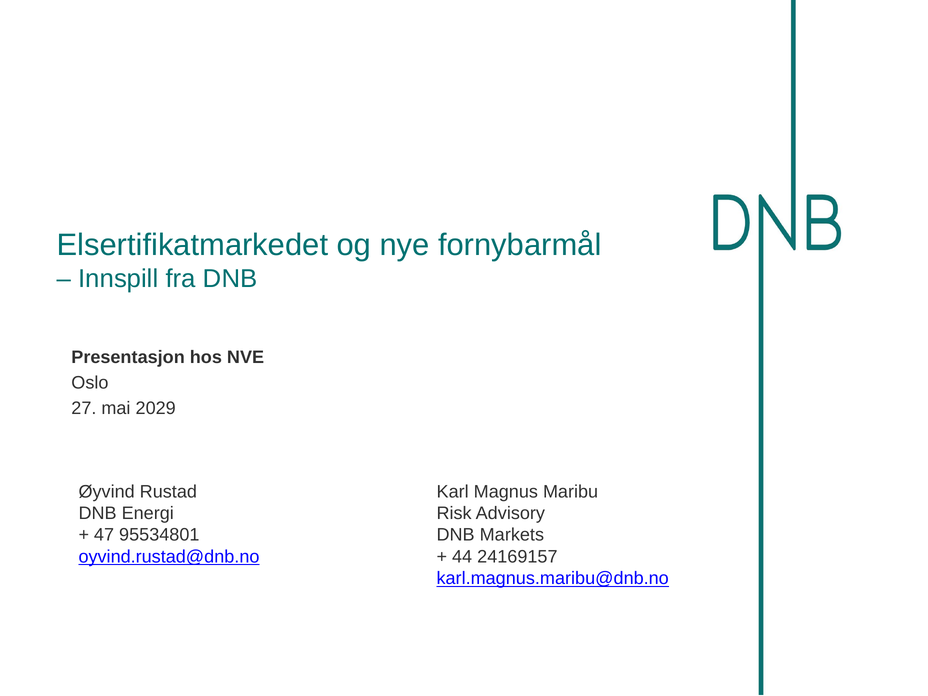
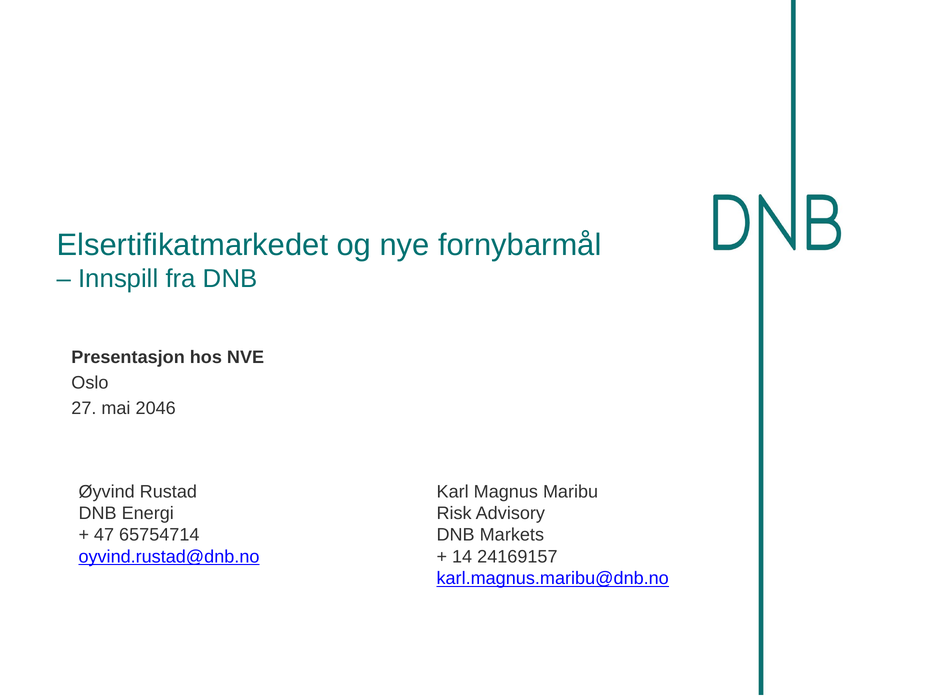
2029: 2029 -> 2046
95534801: 95534801 -> 65754714
44: 44 -> 14
